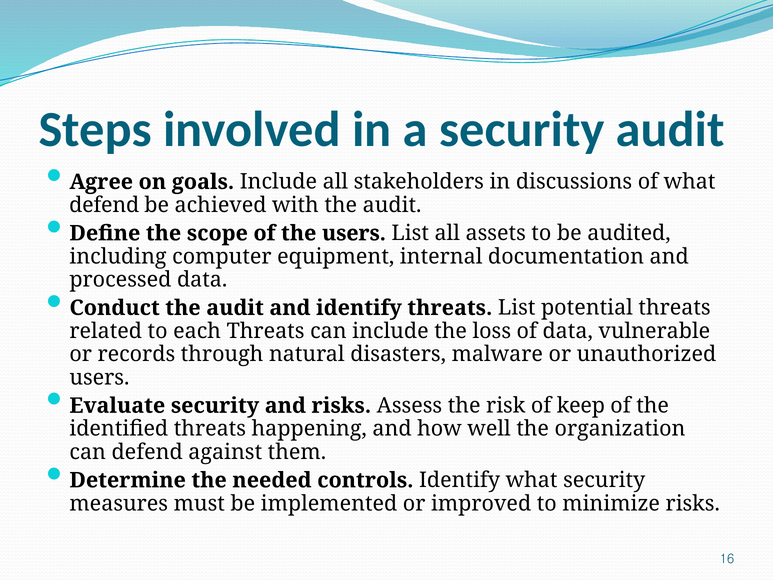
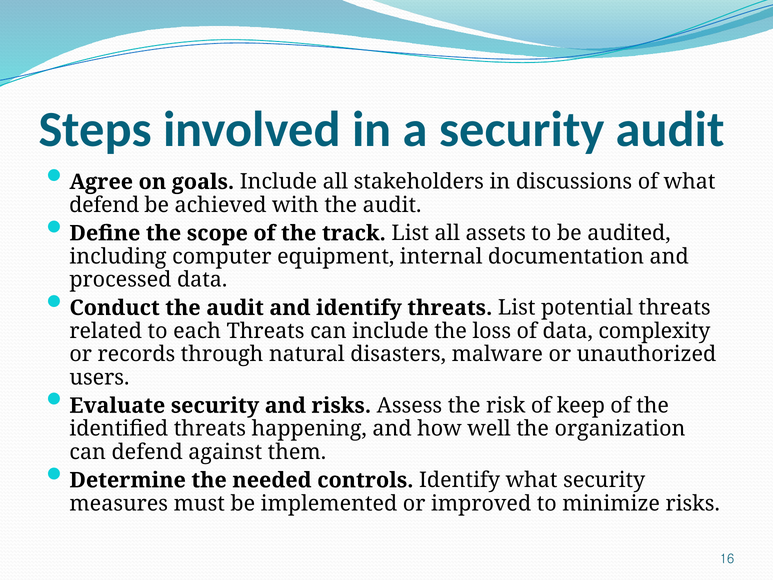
the users: users -> track
vulnerable: vulnerable -> complexity
